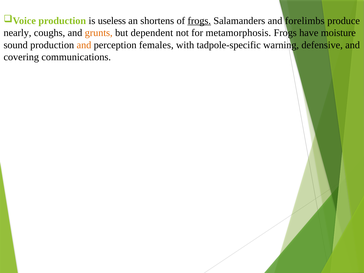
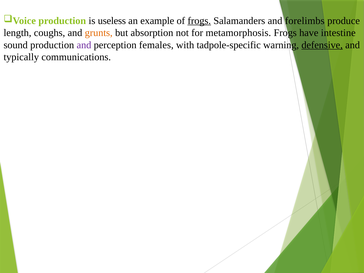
shortens: shortens -> example
nearly: nearly -> length
dependent: dependent -> absorption
moisture: moisture -> intestine
and at (84, 45) colour: orange -> purple
defensive underline: none -> present
covering: covering -> typically
